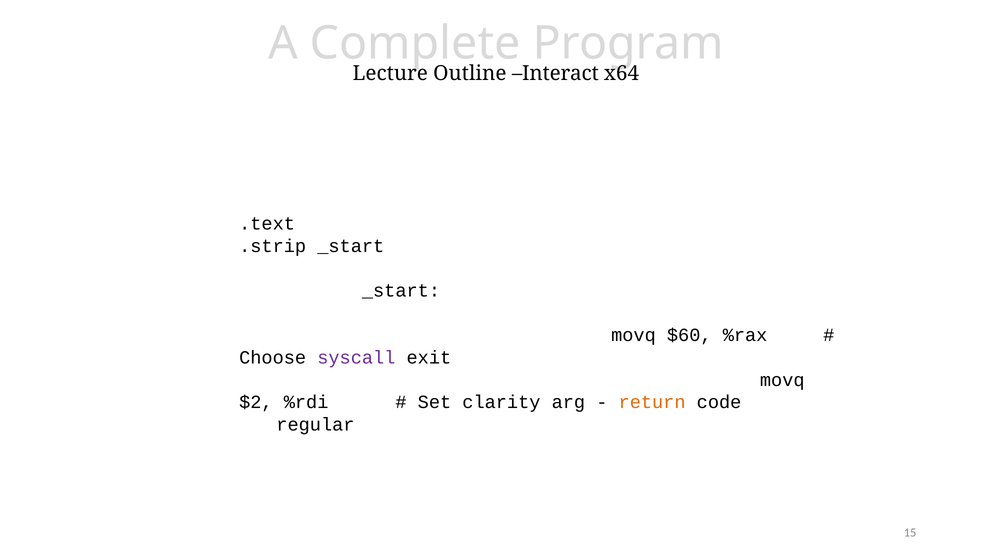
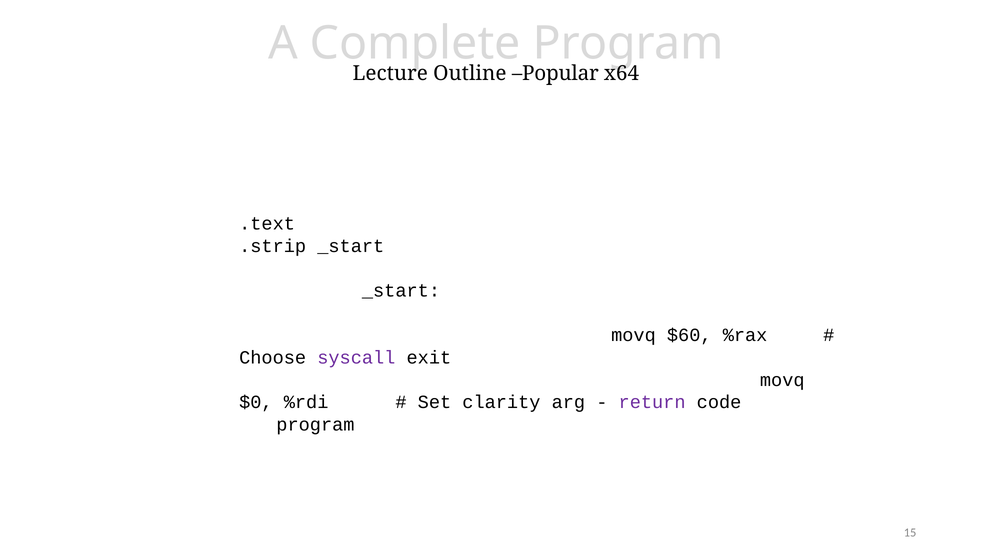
Interact: Interact -> Popular
$2: $2 -> $0
return colour: orange -> purple
regular at (315, 425): regular -> program
